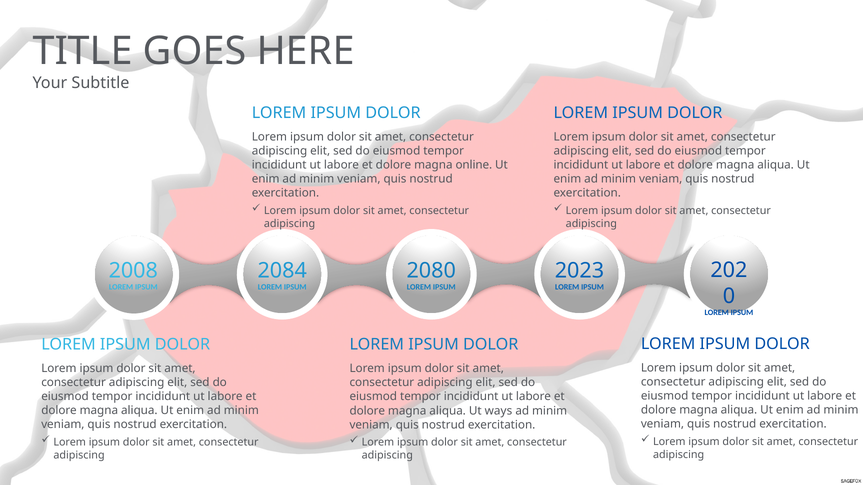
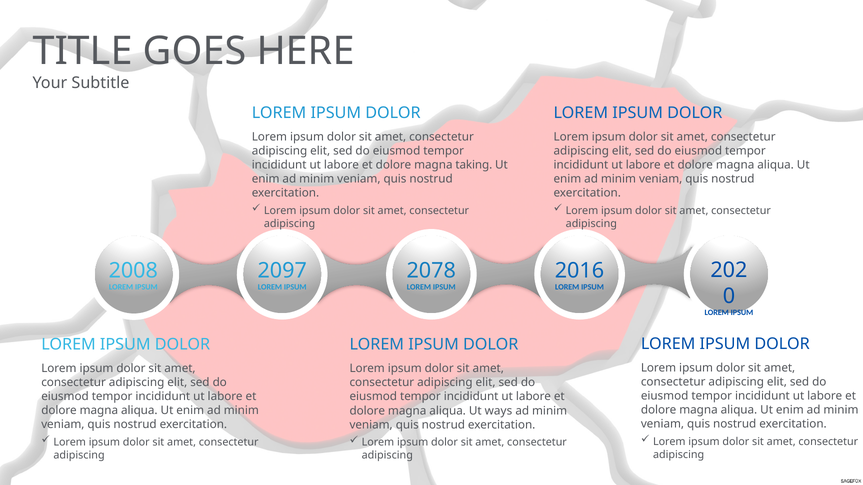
online: online -> taking
2084: 2084 -> 2097
2080: 2080 -> 2078
2023: 2023 -> 2016
